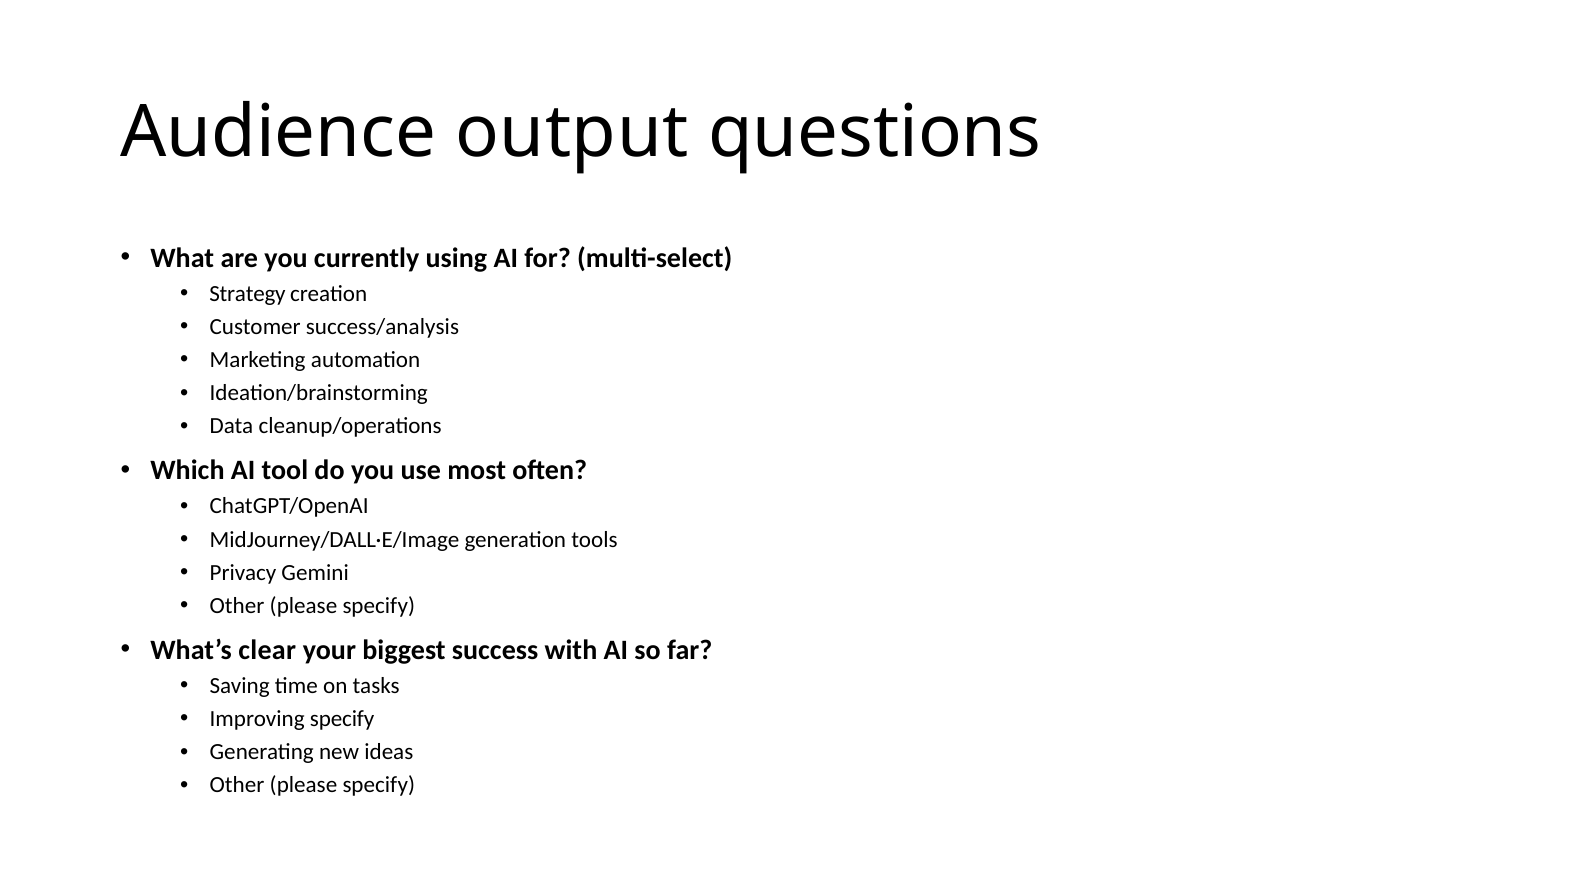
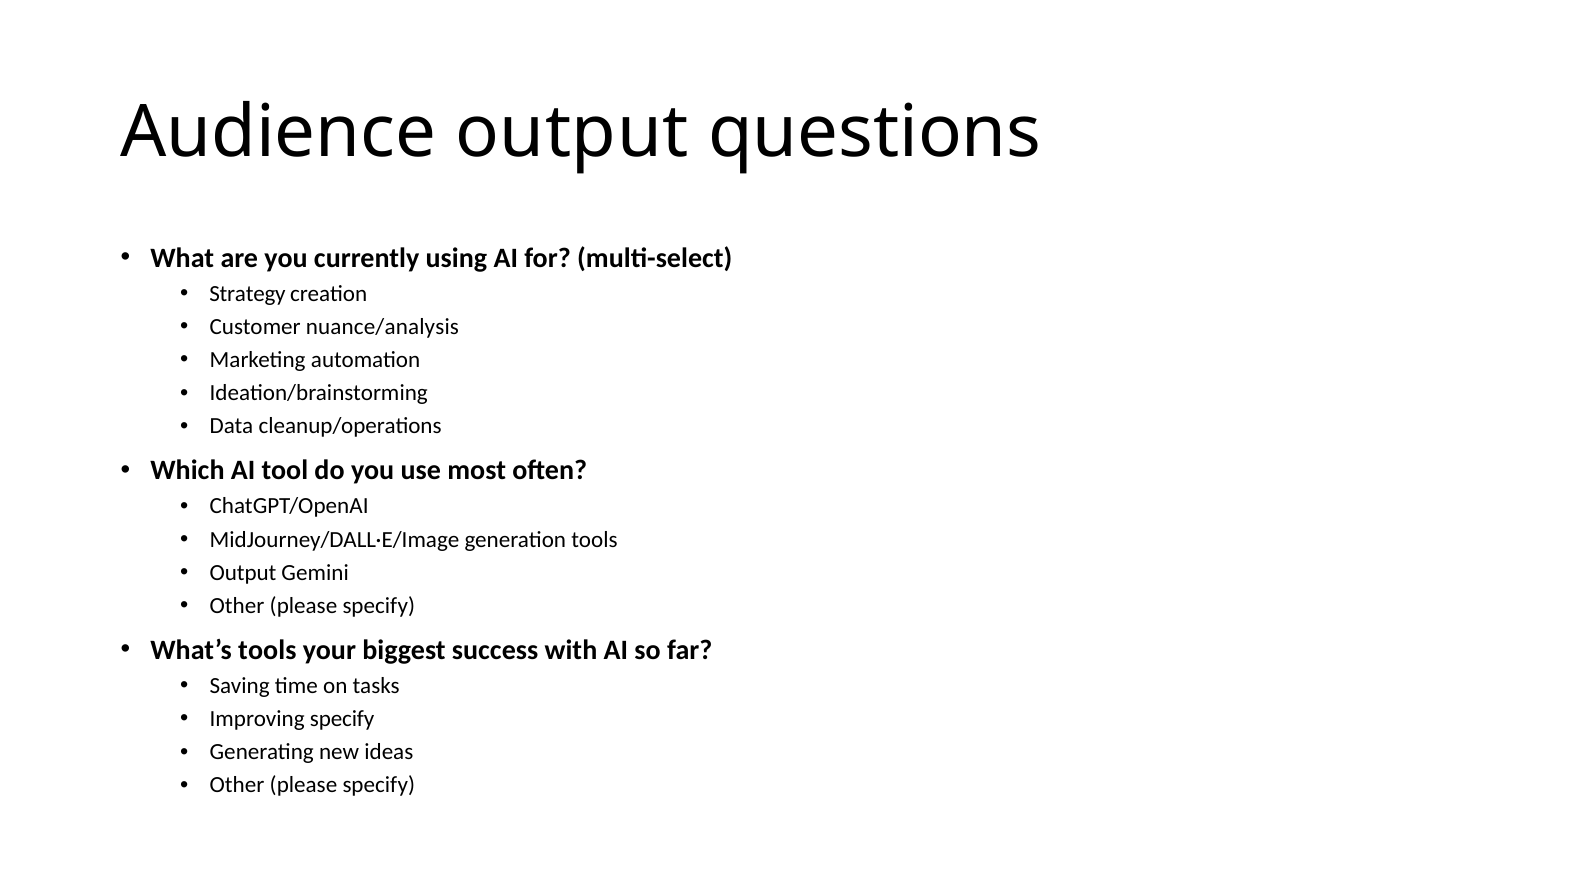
success/analysis: success/analysis -> nuance/analysis
Privacy at (243, 573): Privacy -> Output
What’s clear: clear -> tools
